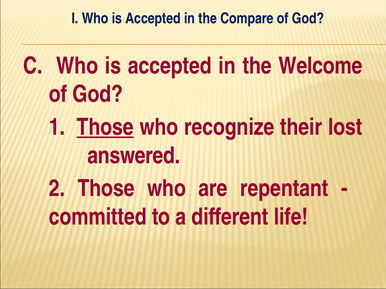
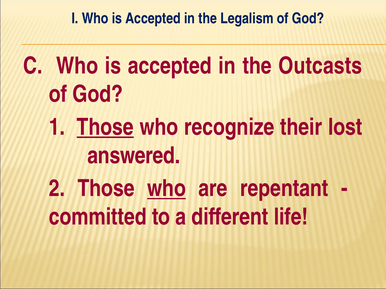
Compare: Compare -> Legalism
Welcome: Welcome -> Outcasts
who at (166, 189) underline: none -> present
